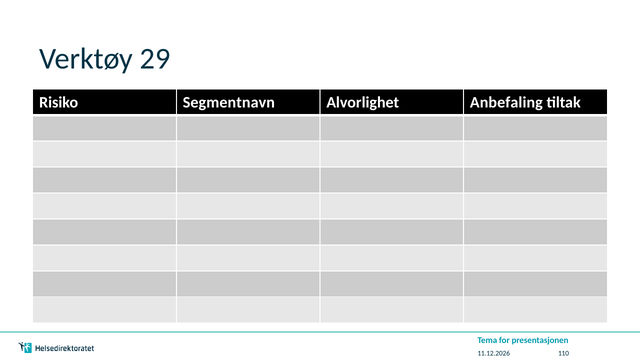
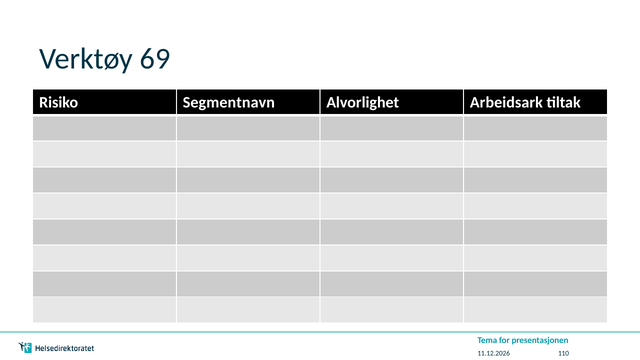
29: 29 -> 69
Anbefaling: Anbefaling -> Arbeidsark
